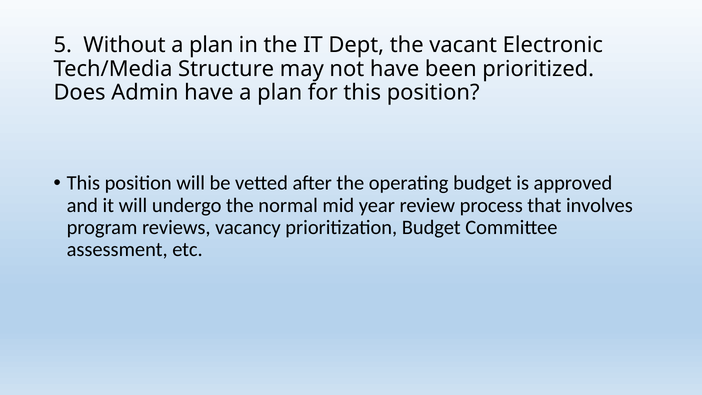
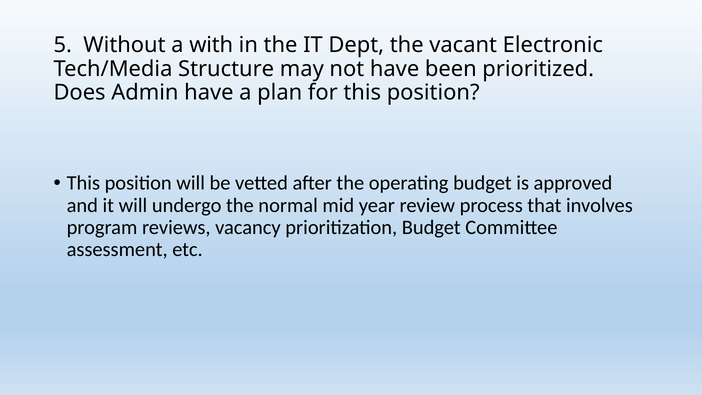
Without a plan: plan -> with
